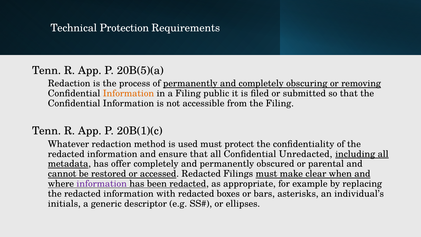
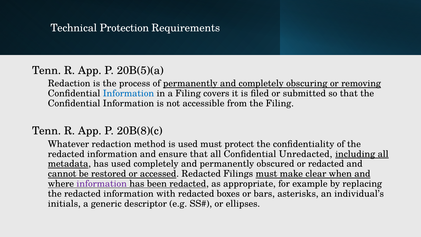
Information at (128, 93) colour: orange -> blue
public: public -> covers
20B(1)(c: 20B(1)(c -> 20B(8)(c
has offer: offer -> used
or parental: parental -> redacted
